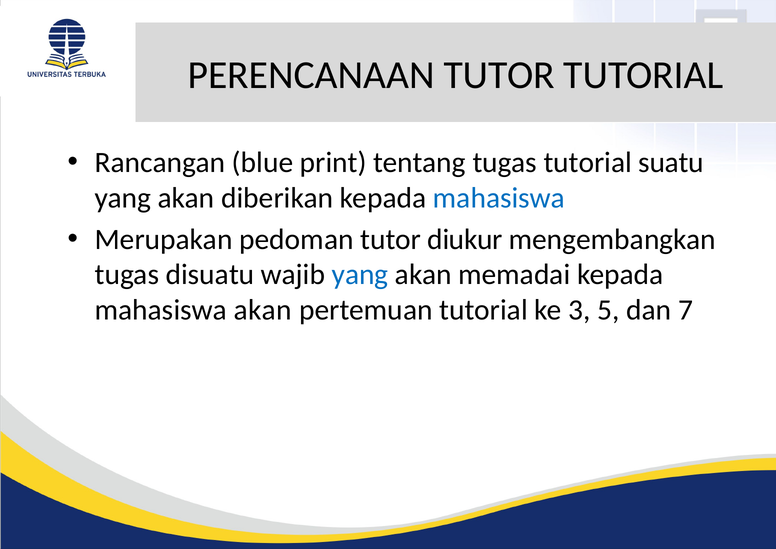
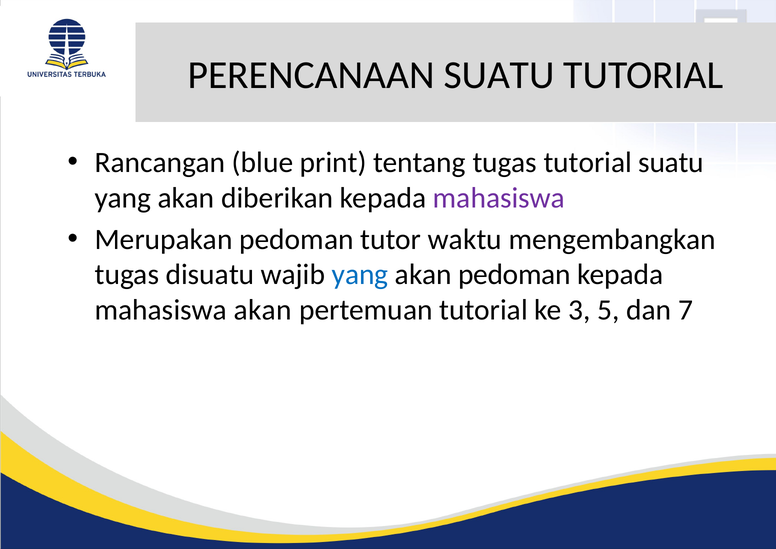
PERENCANAAN TUTOR: TUTOR -> SUATU
mahasiswa at (499, 198) colour: blue -> purple
diukur: diukur -> waktu
akan memadai: memadai -> pedoman
